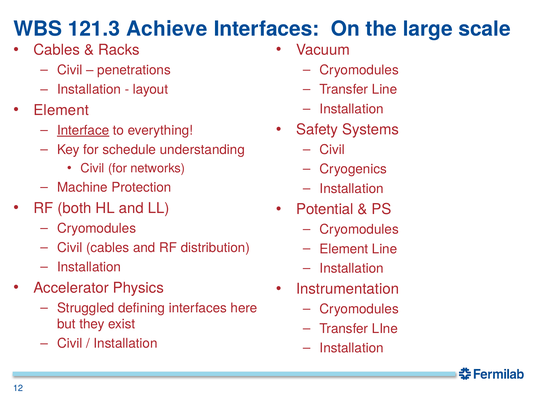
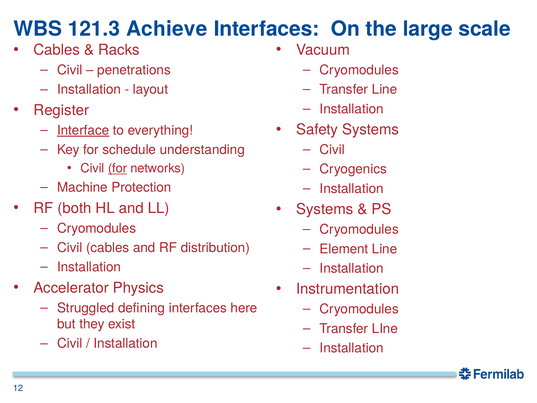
Element at (61, 110): Element -> Register
for at (117, 168) underline: none -> present
Potential at (325, 209): Potential -> Systems
